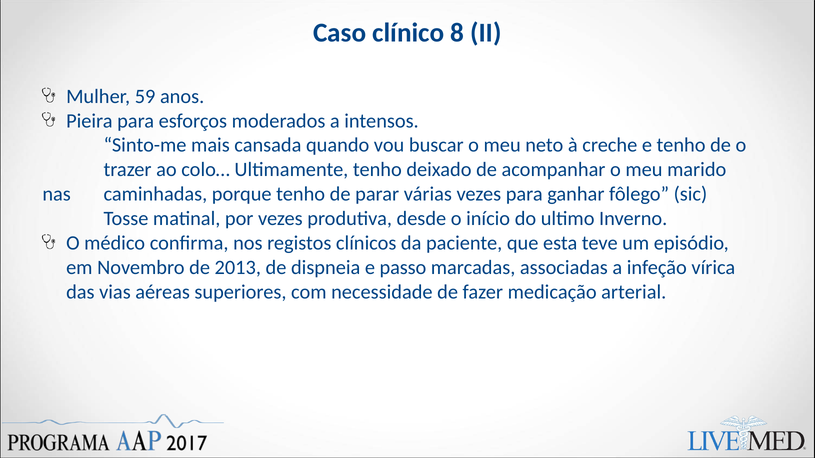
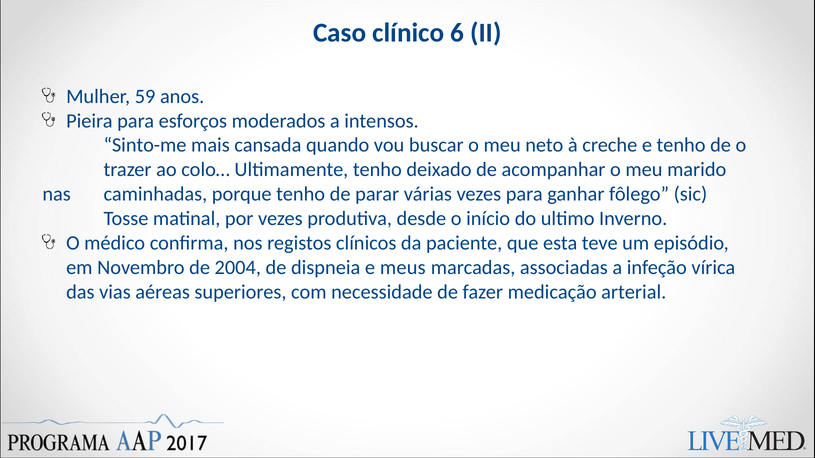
8: 8 -> 6
2013: 2013 -> 2004
passo: passo -> meus
